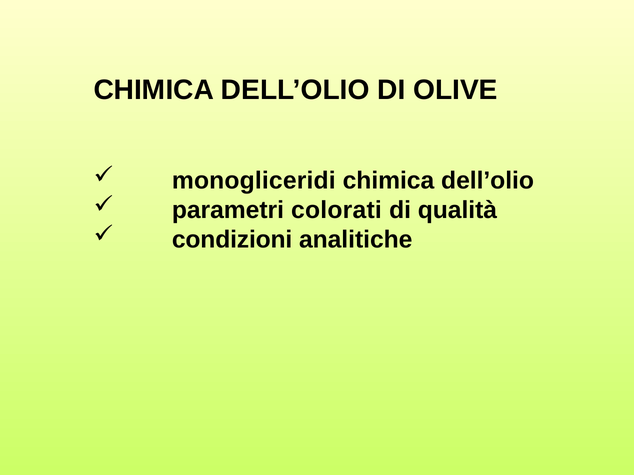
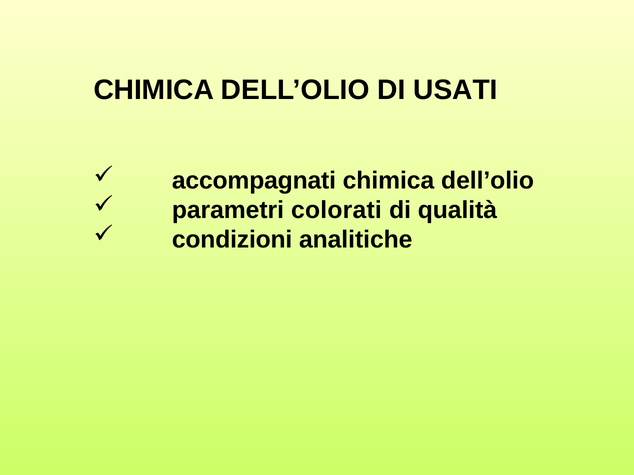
OLIVE: OLIVE -> USATI
monogliceridi: monogliceridi -> accompagnati
